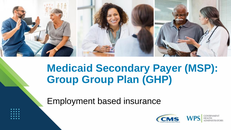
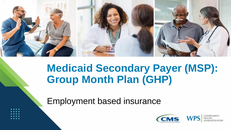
Group Group: Group -> Month
